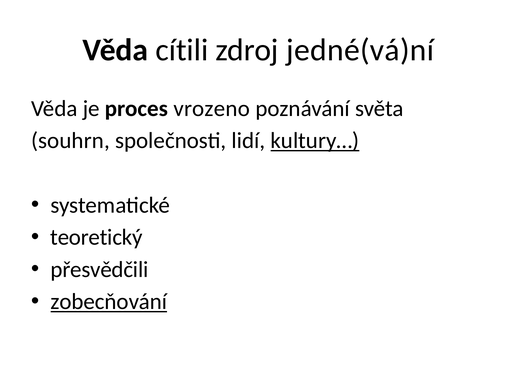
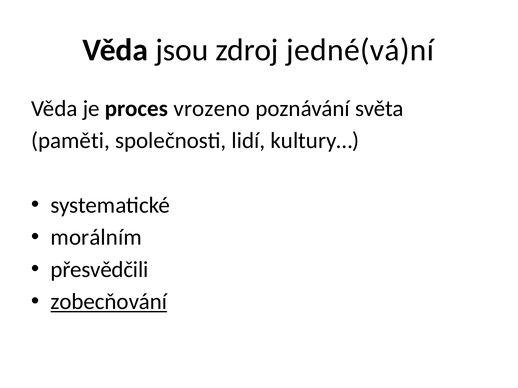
cítili: cítili -> jsou
souhrn: souhrn -> paměti
kultury… underline: present -> none
teoretický: teoretický -> morálním
